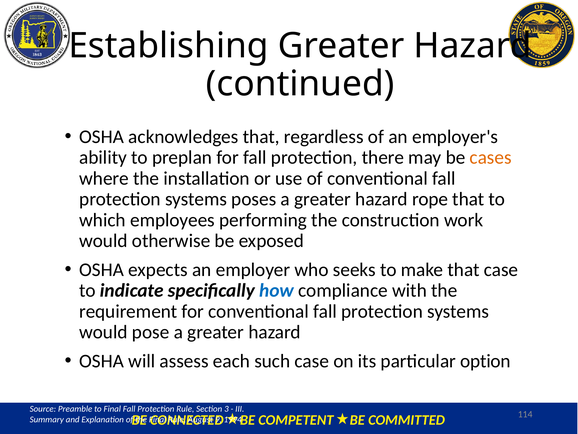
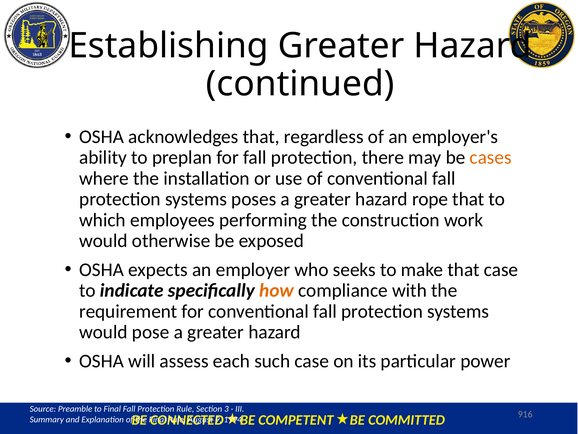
how colour: blue -> orange
option: option -> power
114: 114 -> 916
